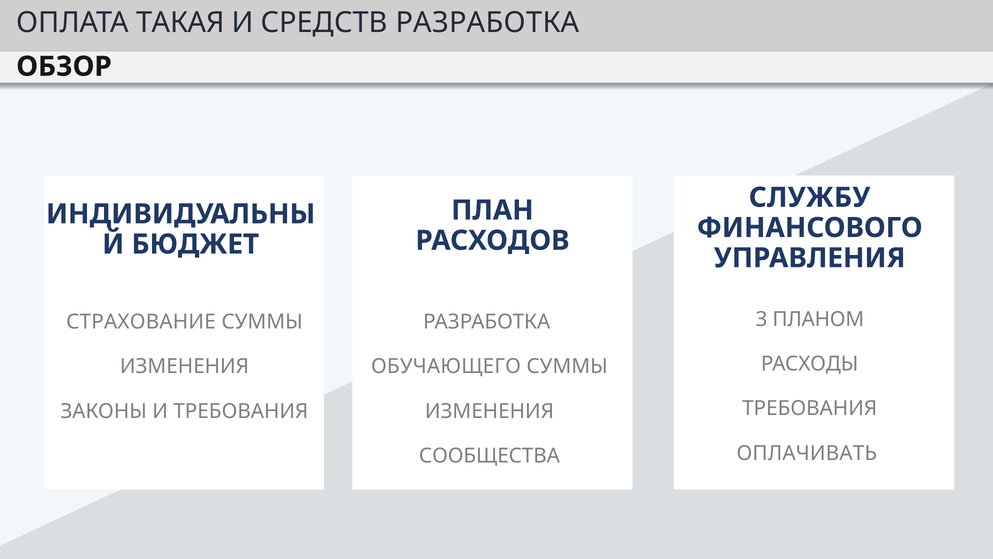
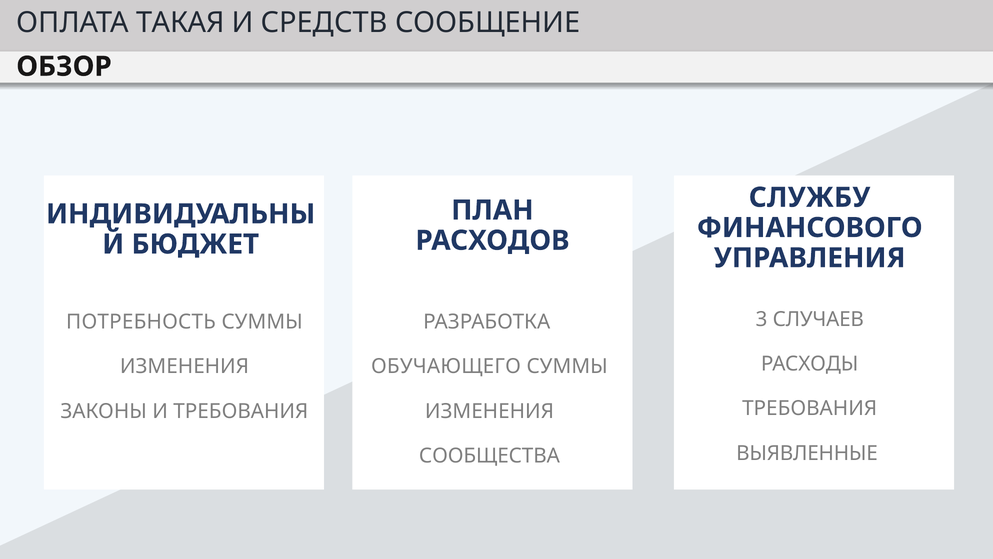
СРЕДСТВ РАЗРАБОТКА: РАЗРАБОТКА -> СООБЩЕНИЕ
ПЛАНОМ: ПЛАНОМ -> СЛУЧАЕВ
СТРАХОВАНИЕ: СТРАХОВАНИЕ -> ПОТРЕБНОСТЬ
ОПЛАЧИВАТЬ: ОПЛАЧИВАТЬ -> ВЫЯВЛЕННЫЕ
